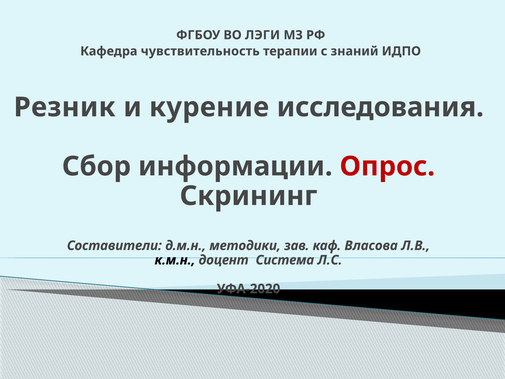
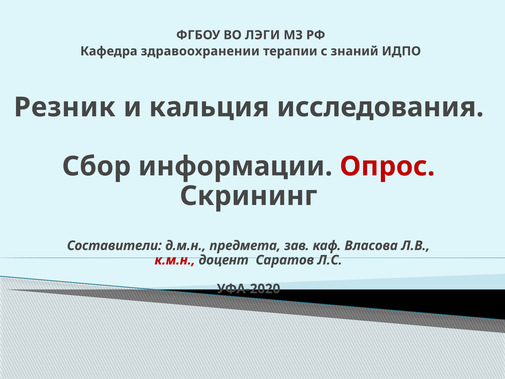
чувствительность: чувствительность -> здравоохранении
курение: курение -> кальция
методики: методики -> предмета
к.м.н colour: black -> red
Система: Система -> Саратов
